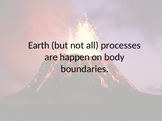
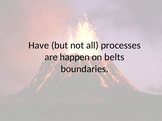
Earth: Earth -> Have
body: body -> belts
